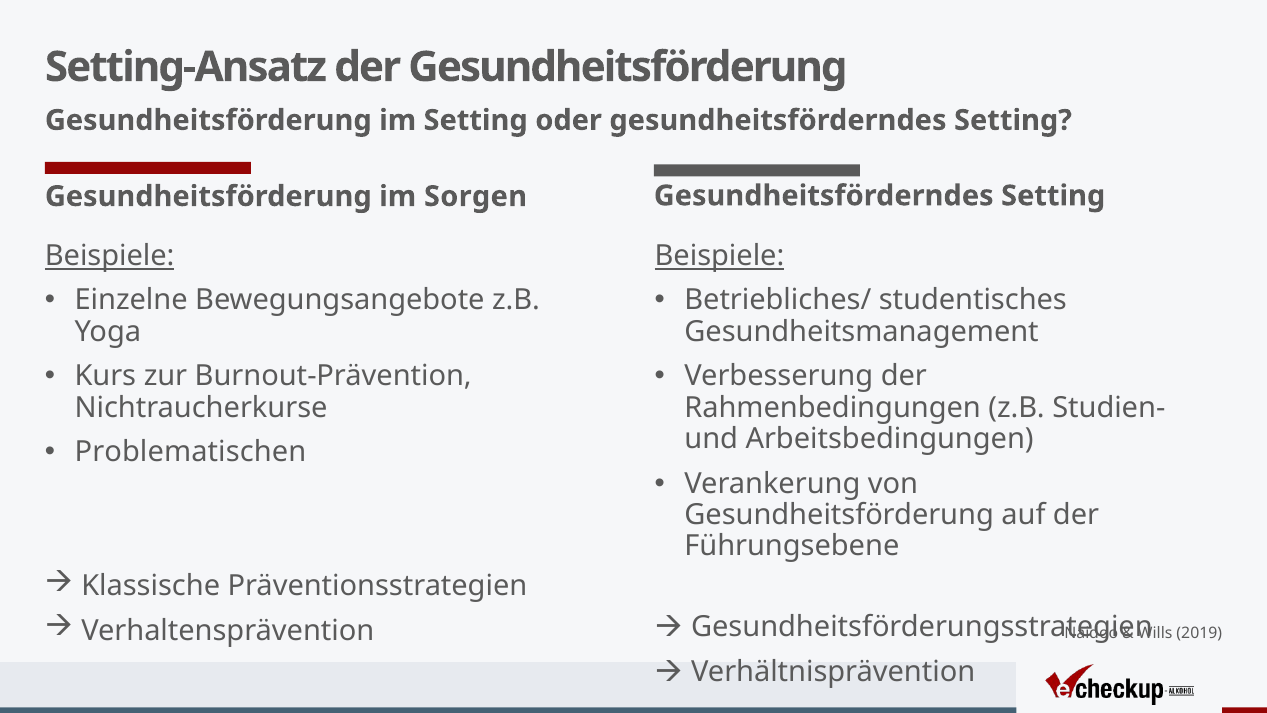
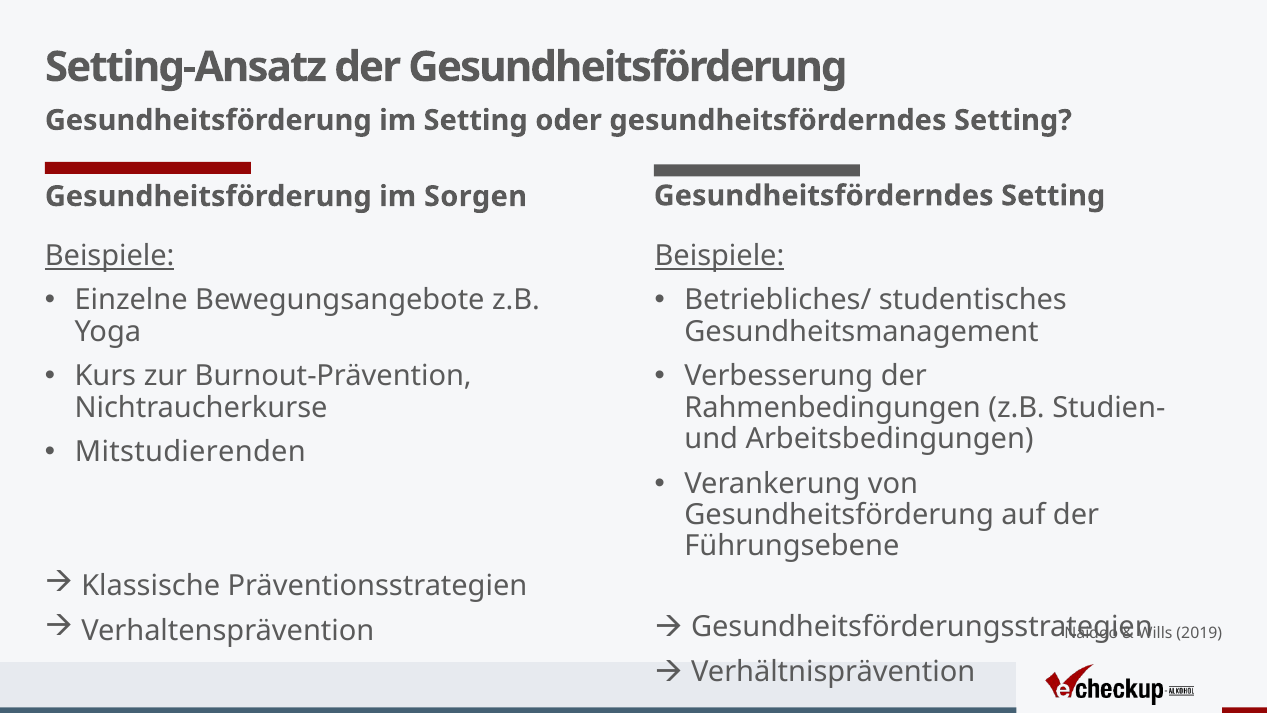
Problematischen: Problematischen -> Mitstudierenden
